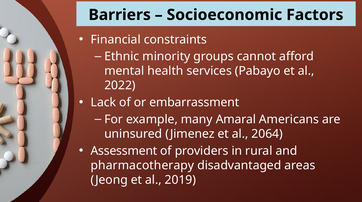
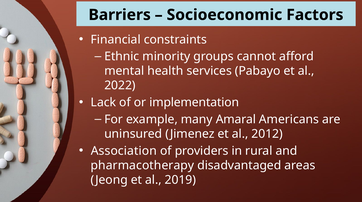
embarrassment: embarrassment -> implementation
2064: 2064 -> 2012
Assessment: Assessment -> Association
